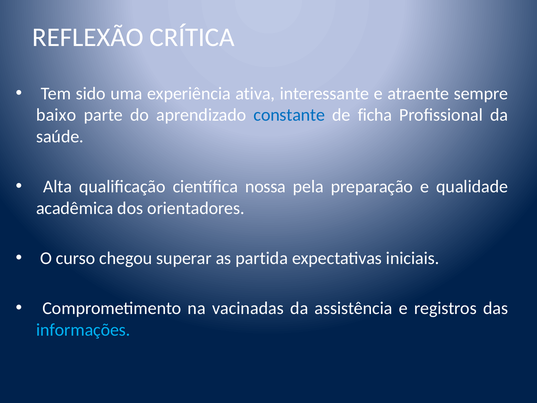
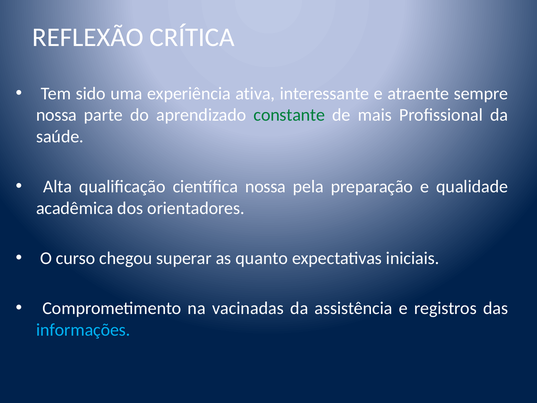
baixo at (56, 115): baixo -> nossa
constante colour: blue -> green
ficha: ficha -> mais
partida: partida -> quanto
